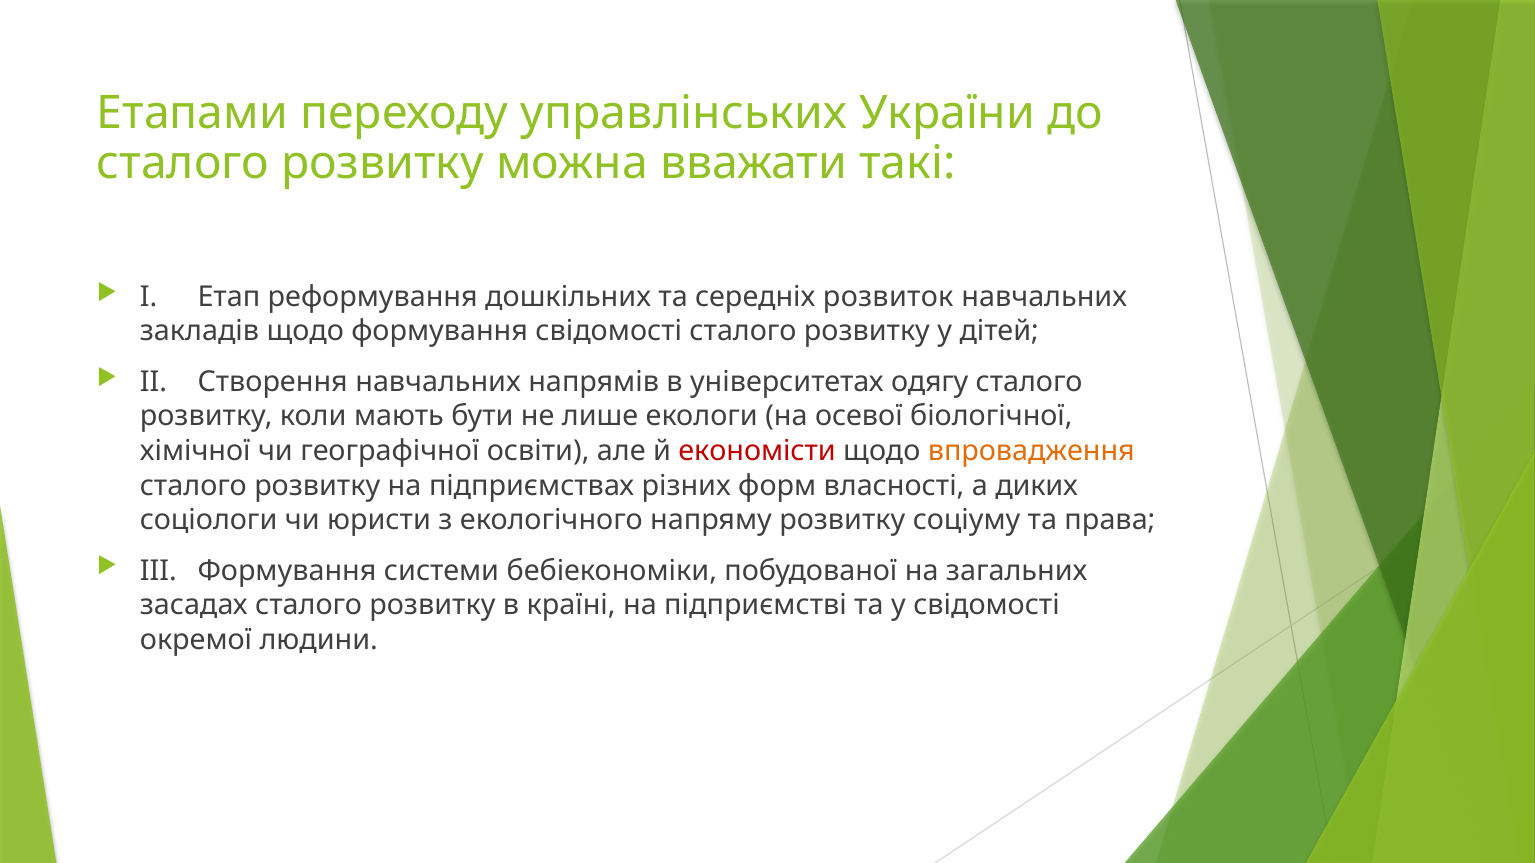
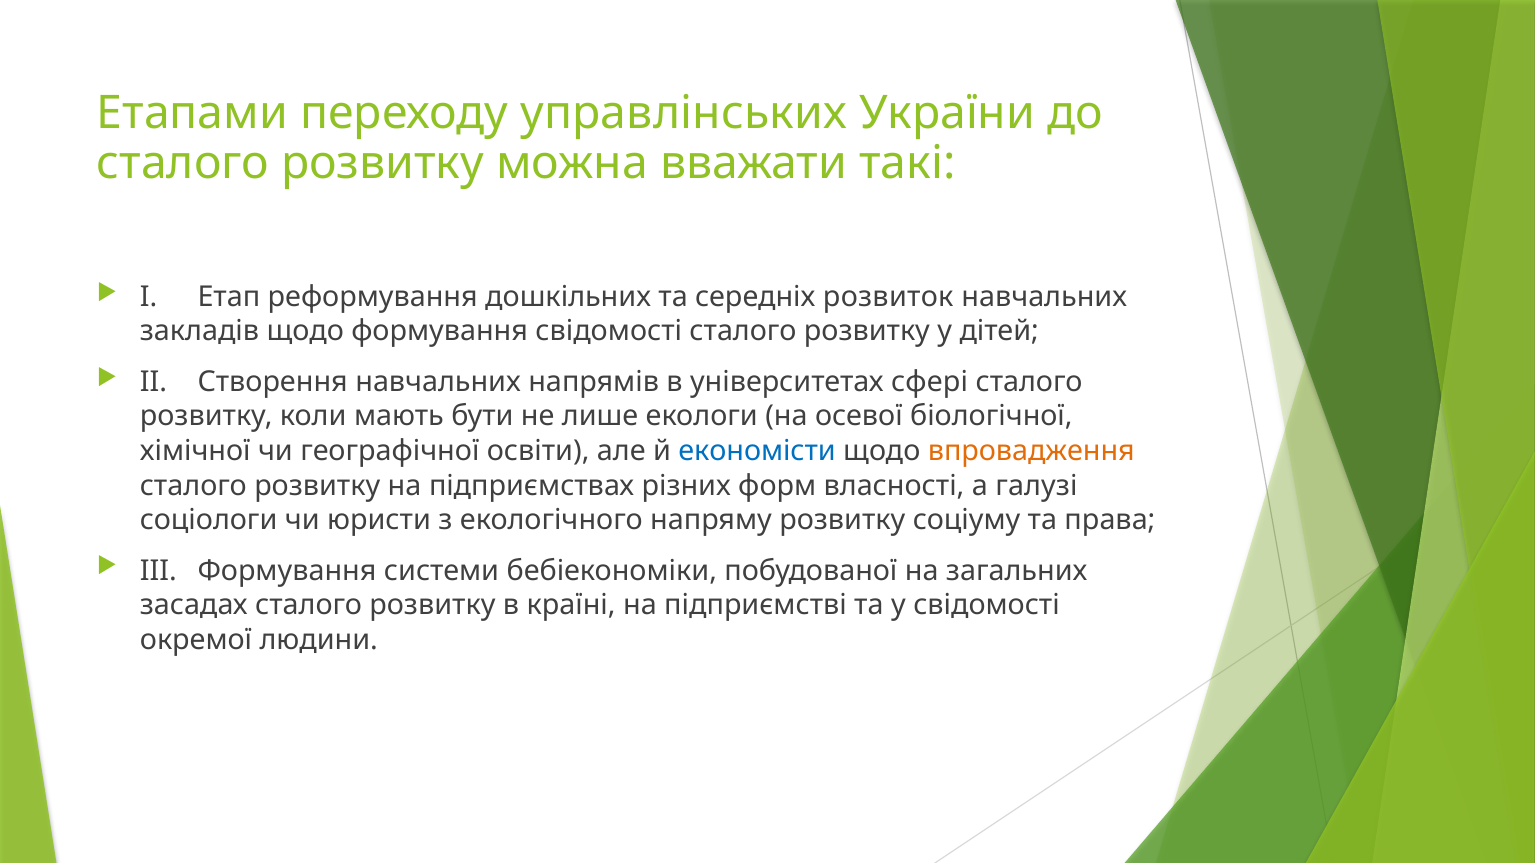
одягу: одягу -> сфері
економісти colour: red -> blue
диких: диких -> галузі
